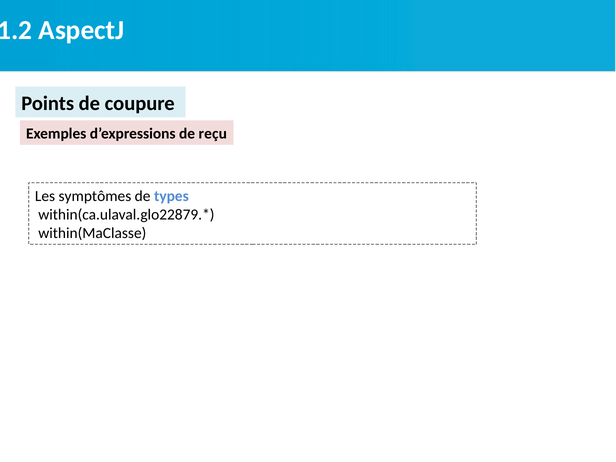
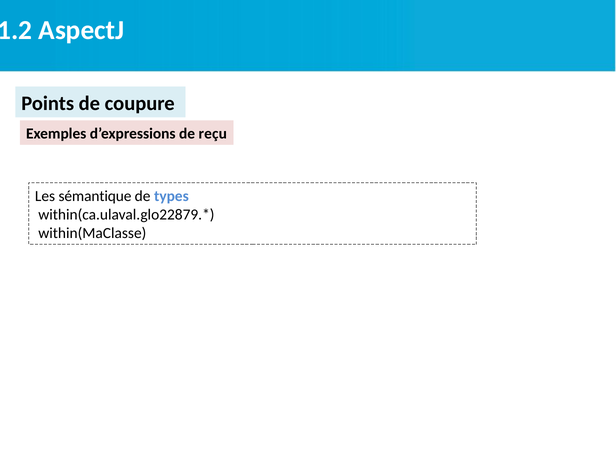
symptômes: symptômes -> sémantique
